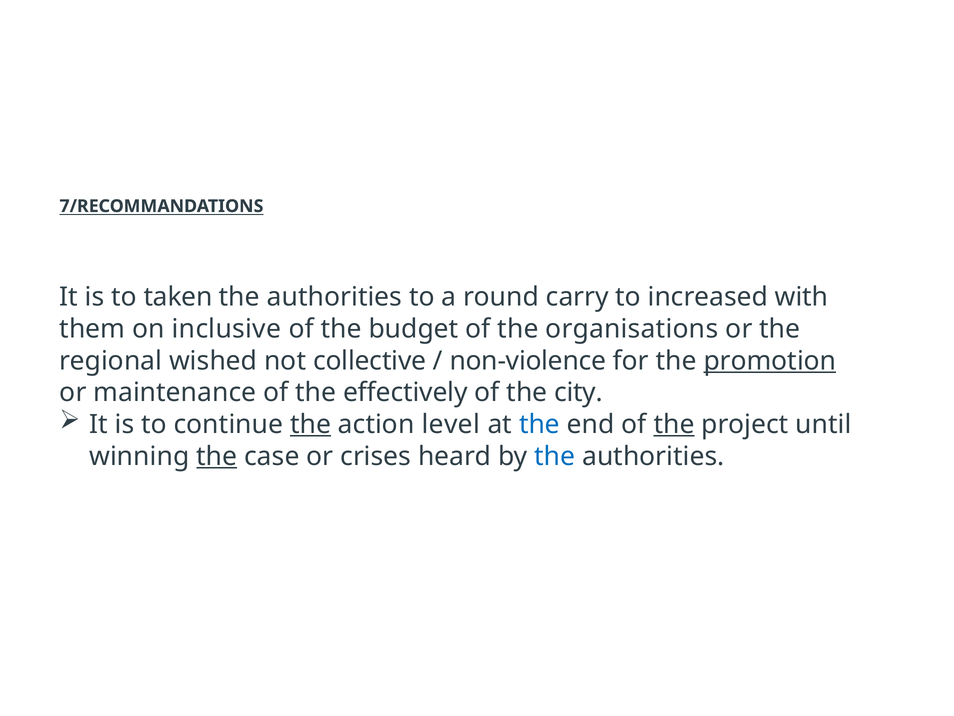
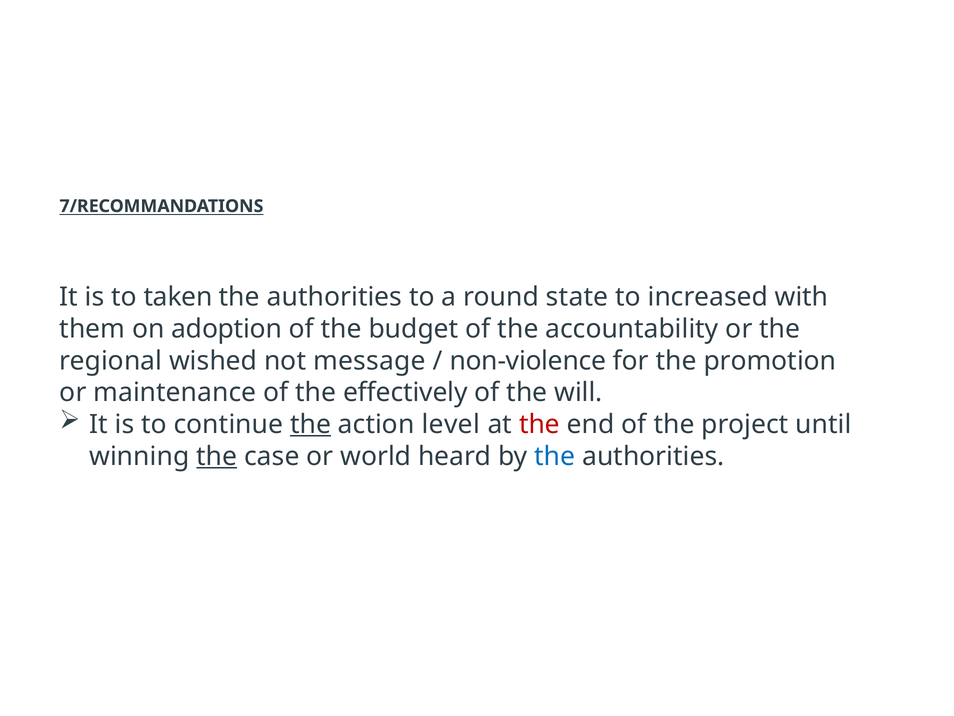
carry: carry -> state
inclusive: inclusive -> adoption
organisations: organisations -> accountability
collective: collective -> message
promotion underline: present -> none
city: city -> will
the at (539, 424) colour: blue -> red
the at (674, 424) underline: present -> none
crises: crises -> world
